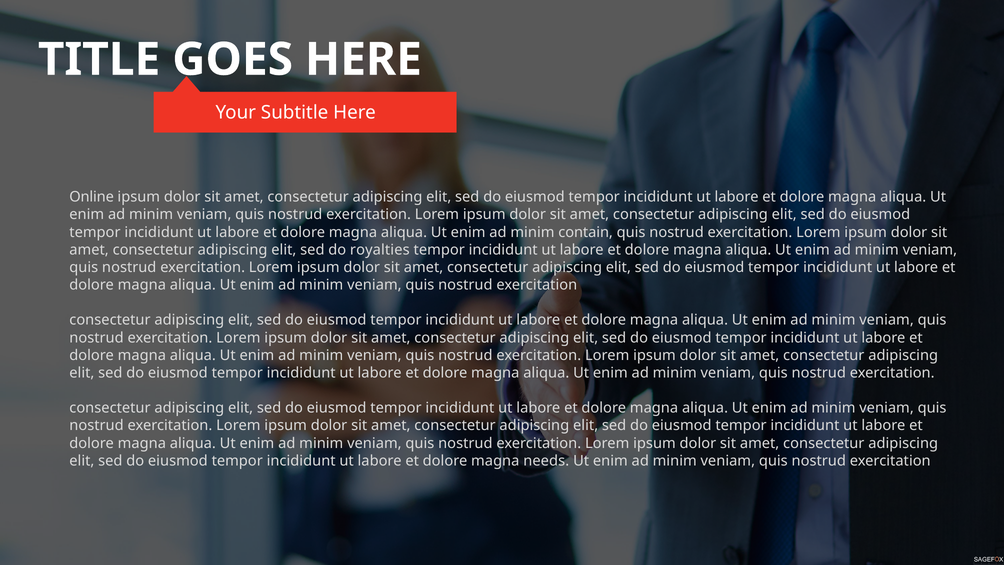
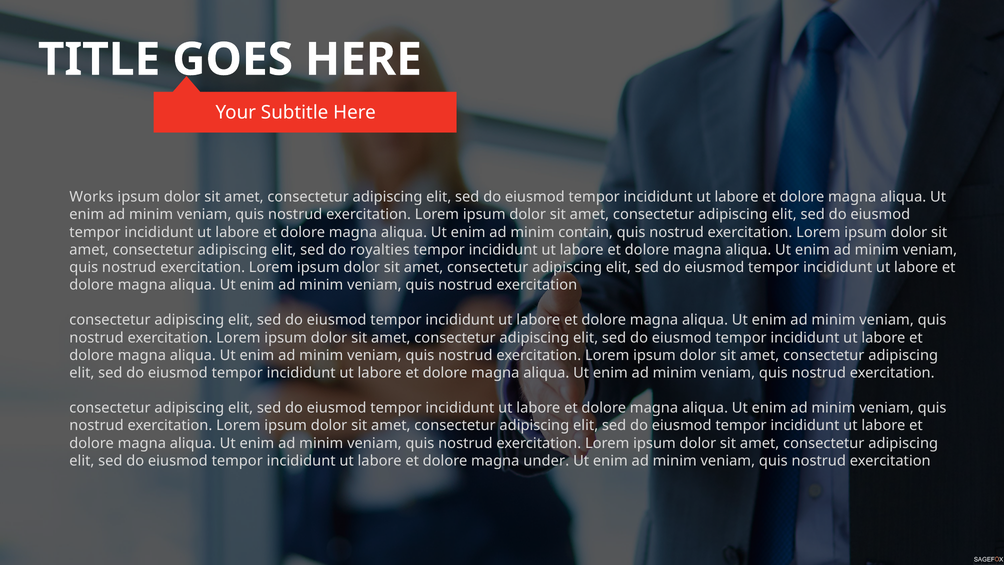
Online: Online -> Works
needs: needs -> under
